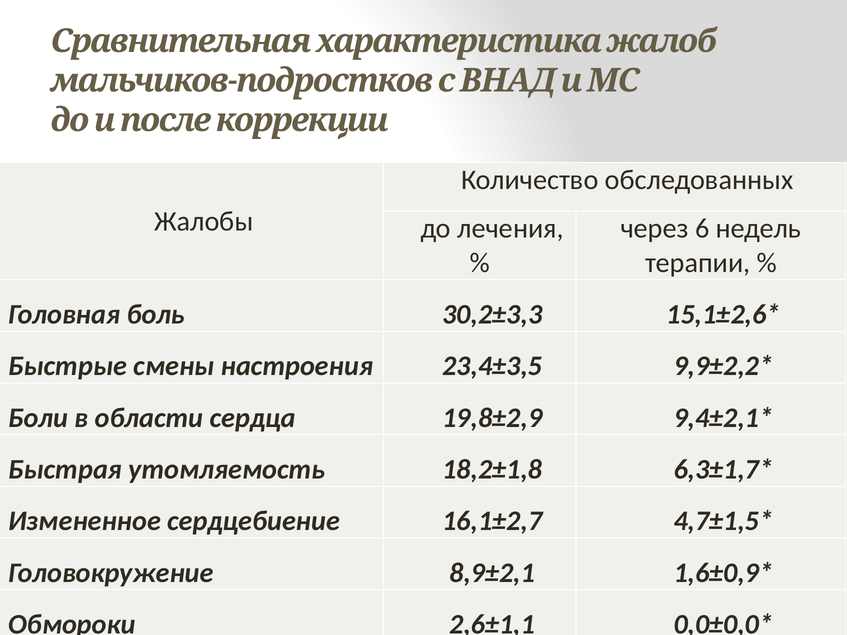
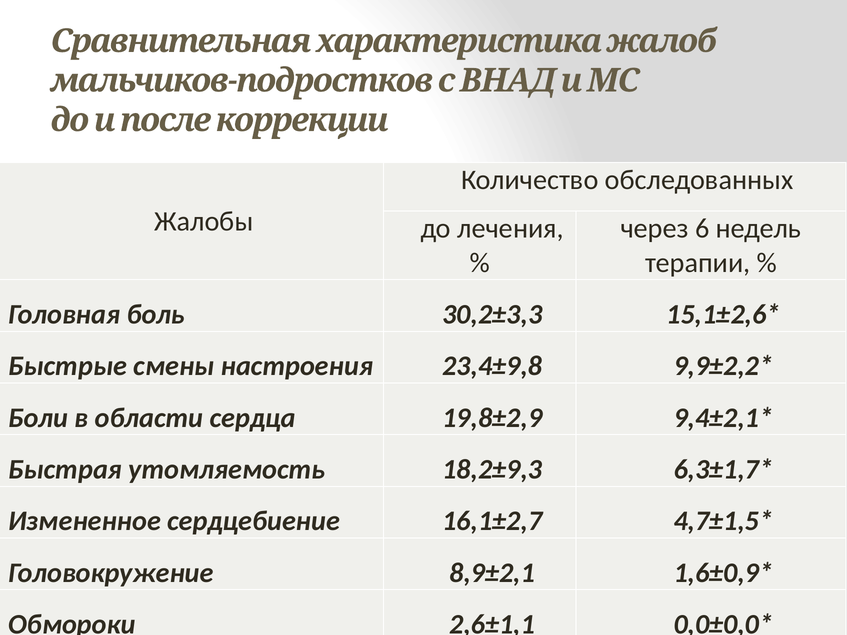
23,4±3,5: 23,4±3,5 -> 23,4±9,8
18,2±1,8: 18,2±1,8 -> 18,2±9,3
